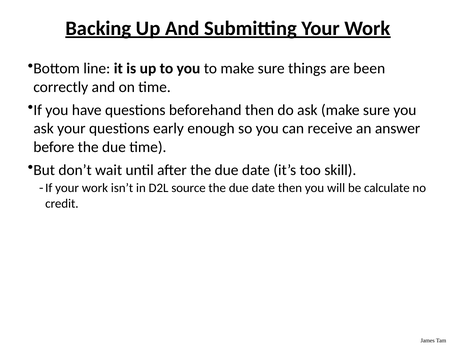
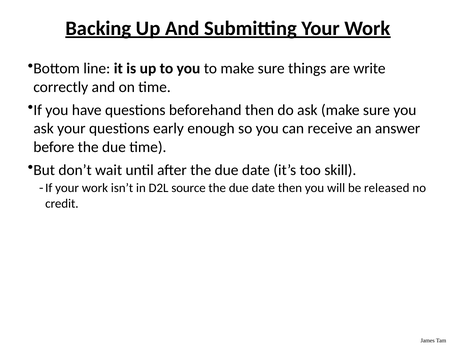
been: been -> write
calculate: calculate -> released
